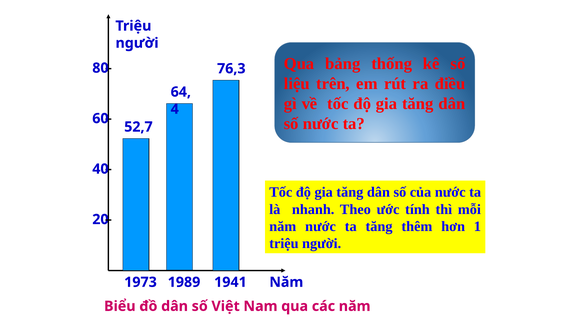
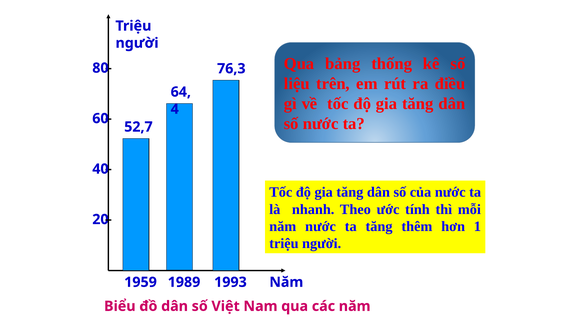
1973: 1973 -> 1959
1941: 1941 -> 1993
